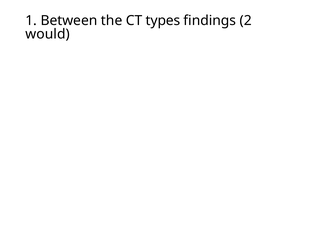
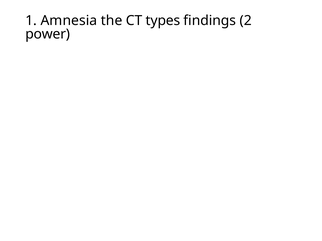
Between: Between -> Amnesia
would: would -> power
